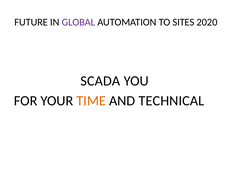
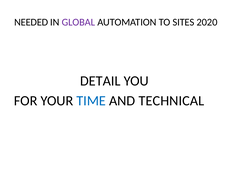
FUTURE: FUTURE -> NEEDED
SCADA: SCADA -> DETAIL
TIME colour: orange -> blue
